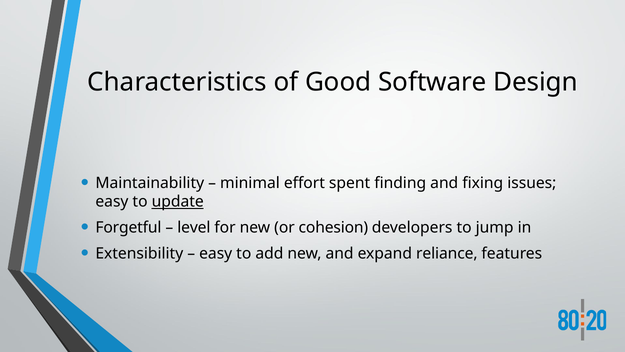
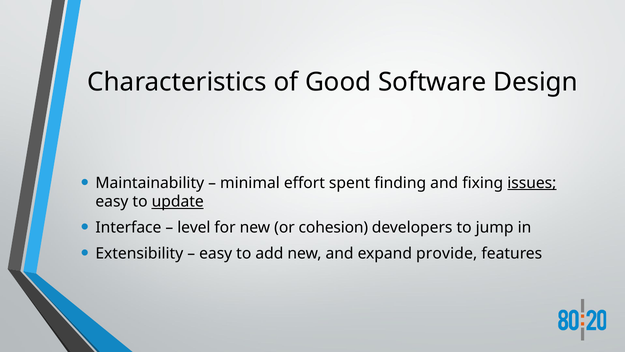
issues underline: none -> present
Forgetful: Forgetful -> Interface
reliance: reliance -> provide
